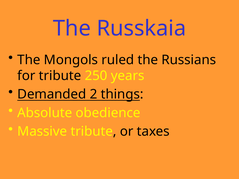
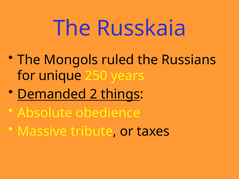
for tribute: tribute -> unique
